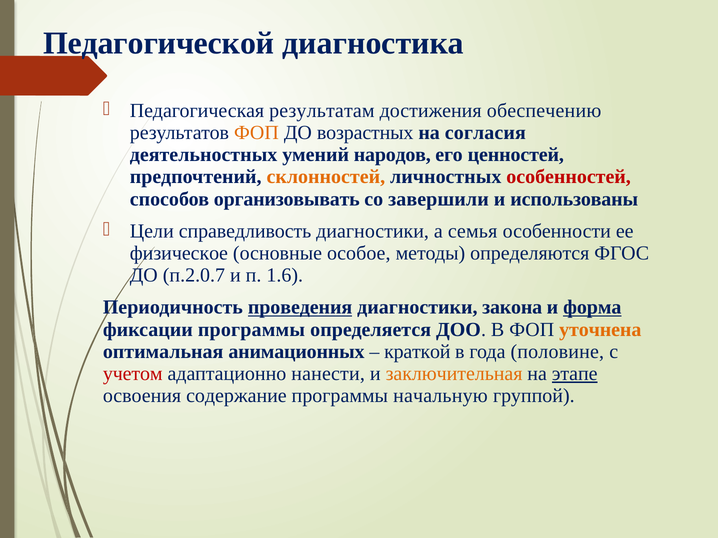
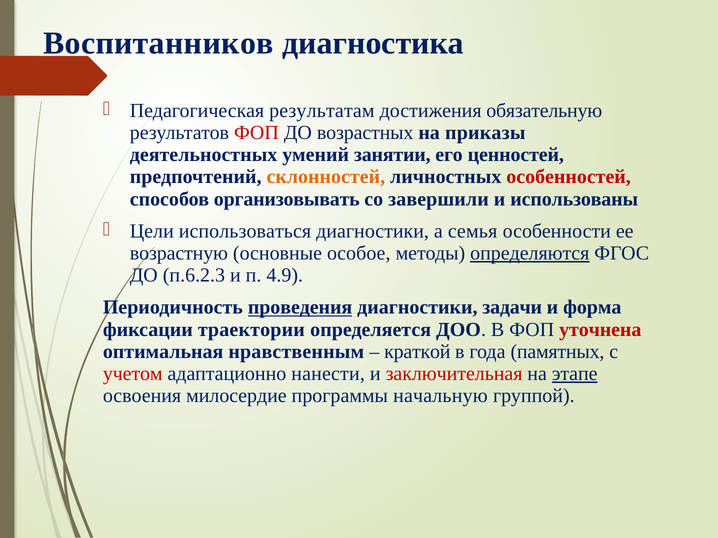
Педагогической: Педагогической -> Воспитанников
обеспечению: обеспечению -> обязательную
ФОП at (256, 133) colour: orange -> red
согласия: согласия -> приказы
народов: народов -> занятии
справедливость: справедливость -> использоваться
физическое: физическое -> возрастную
определяются underline: none -> present
п.2.0.7: п.2.0.7 -> п.6.2.3
1.6: 1.6 -> 4.9
закона: закона -> задачи
форма underline: present -> none
фиксации программы: программы -> траектории
уточнена colour: orange -> red
анимационных: анимационных -> нравственным
половине: половине -> памятных
заключительная colour: orange -> red
содержание: содержание -> милосердие
